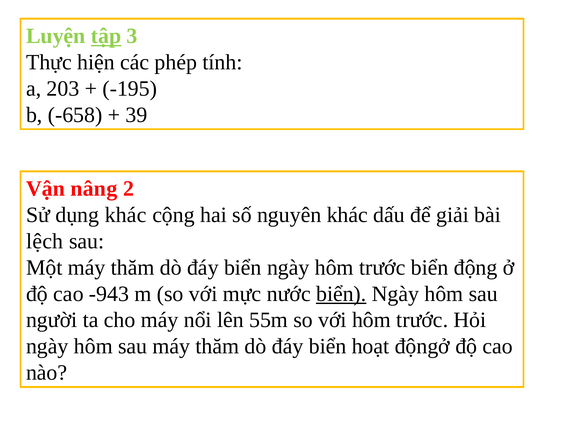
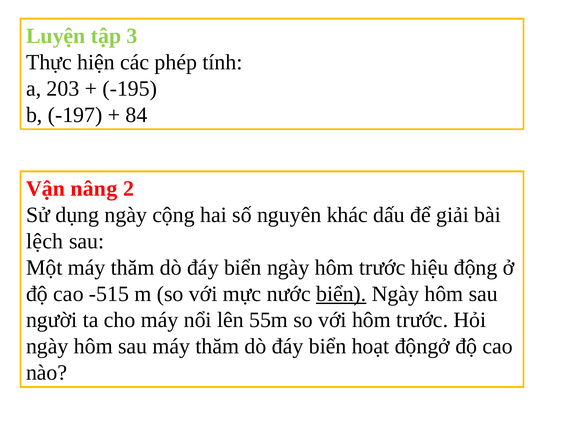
tập underline: present -> none
-658: -658 -> -197
39: 39 -> 84
dụng khác: khác -> ngày
trước biển: biển -> hiệu
-943: -943 -> -515
